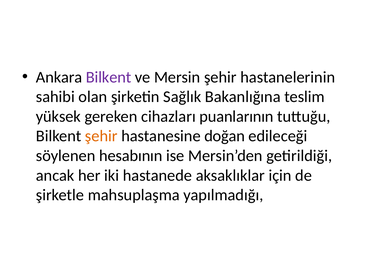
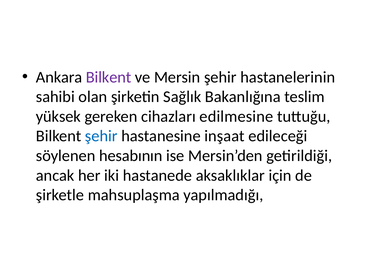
puanlarının: puanlarının -> edilmesine
şehir at (101, 136) colour: orange -> blue
doğan: doğan -> inşaat
